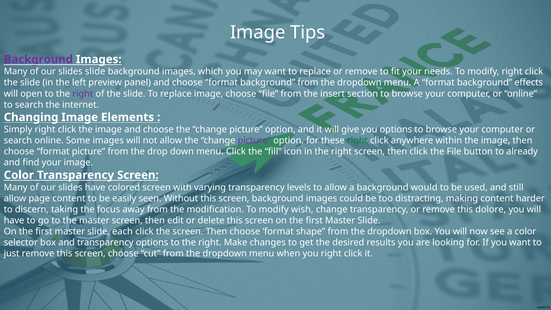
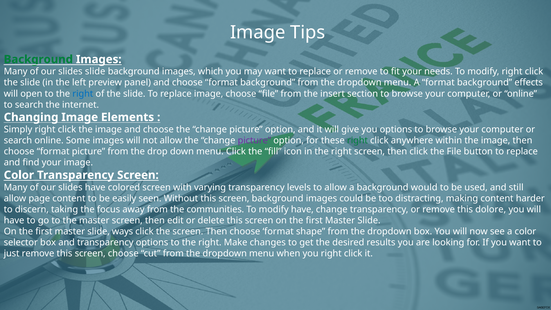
Background at (38, 59) colour: purple -> green
right at (83, 94) colour: purple -> blue
button to already: already -> replace
modification: modification -> communities
modify wish: wish -> have
each: each -> ways
